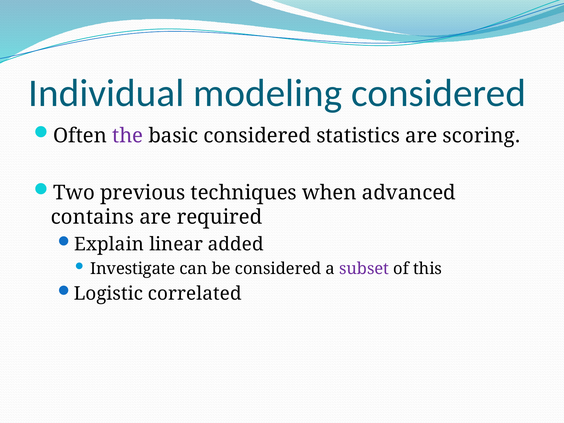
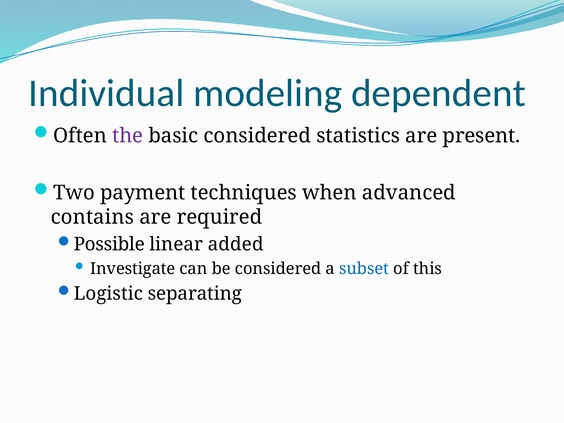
modeling considered: considered -> dependent
scoring: scoring -> present
previous: previous -> payment
Explain: Explain -> Possible
subset colour: purple -> blue
correlated: correlated -> separating
